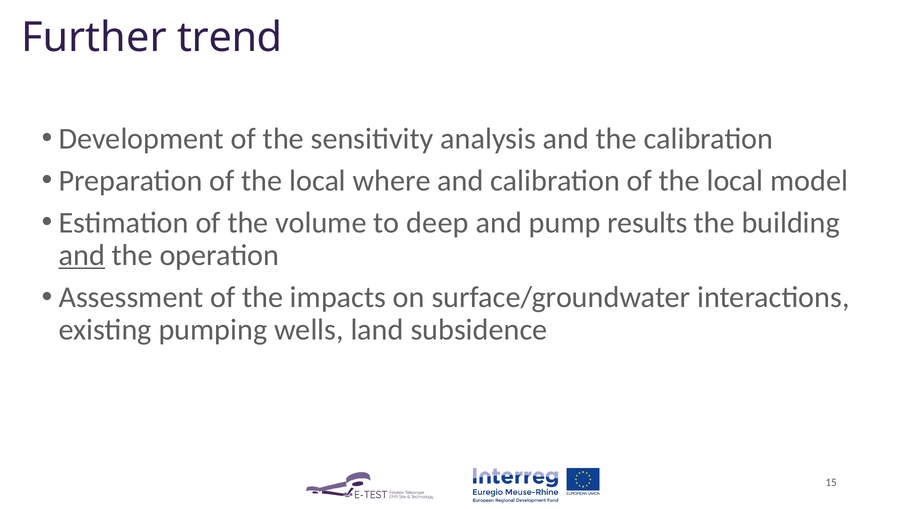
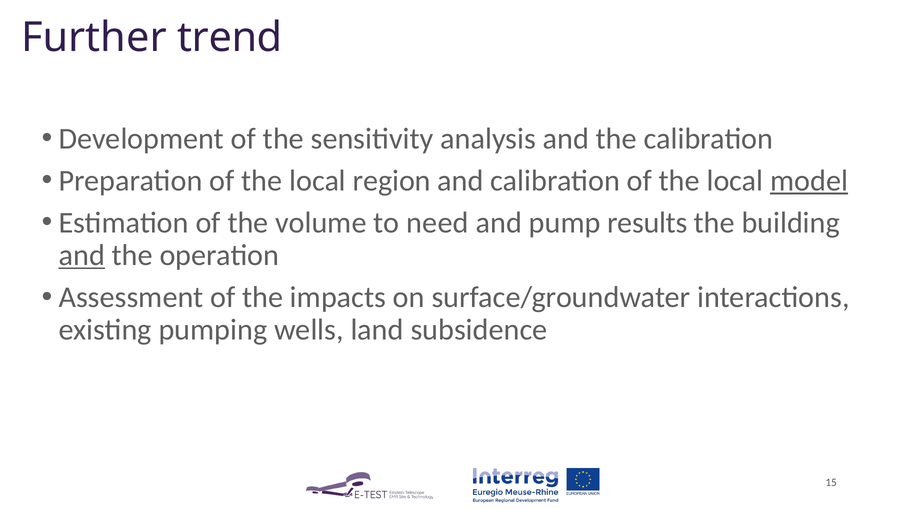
where: where -> region
model underline: none -> present
deep: deep -> need
